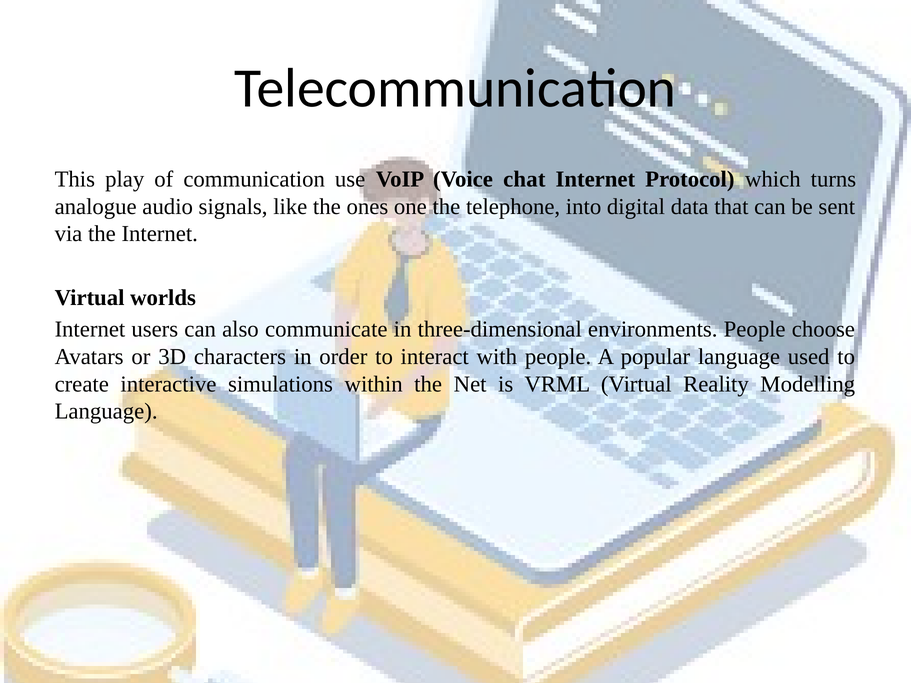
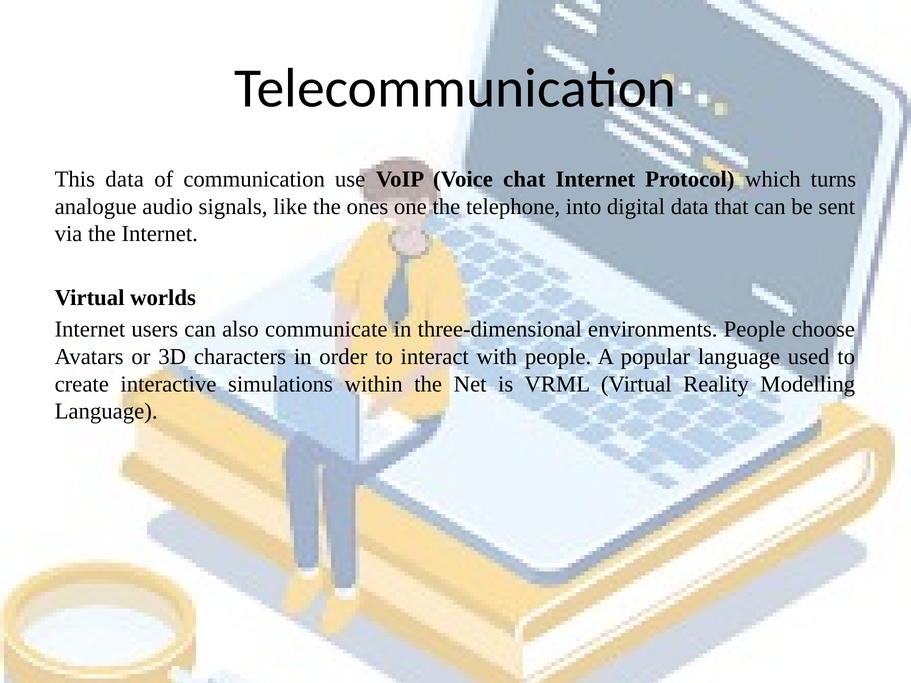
This play: play -> data
